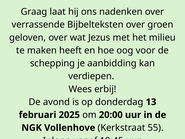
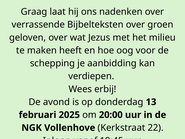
55: 55 -> 22
